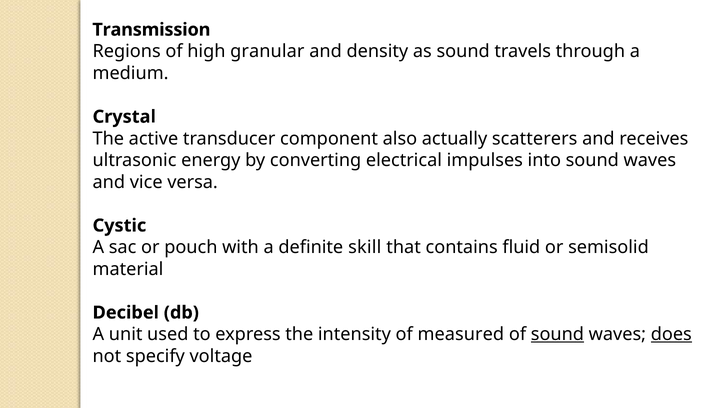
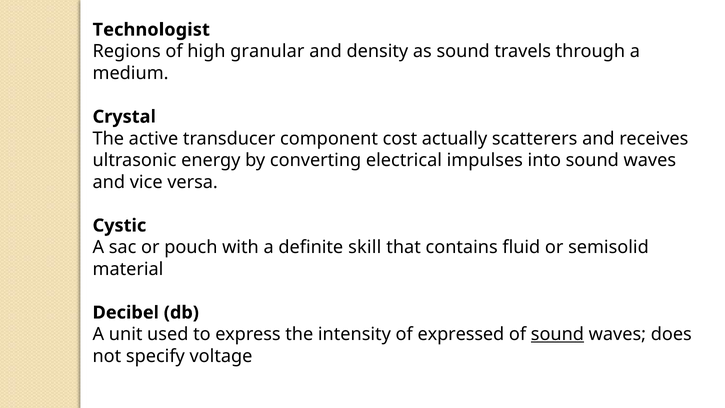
Transmission: Transmission -> Technologist
also: also -> cost
measured: measured -> expressed
does underline: present -> none
